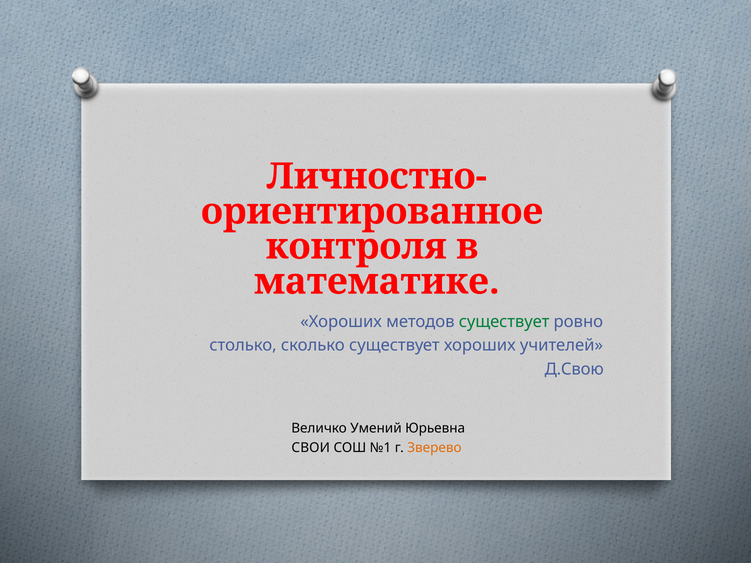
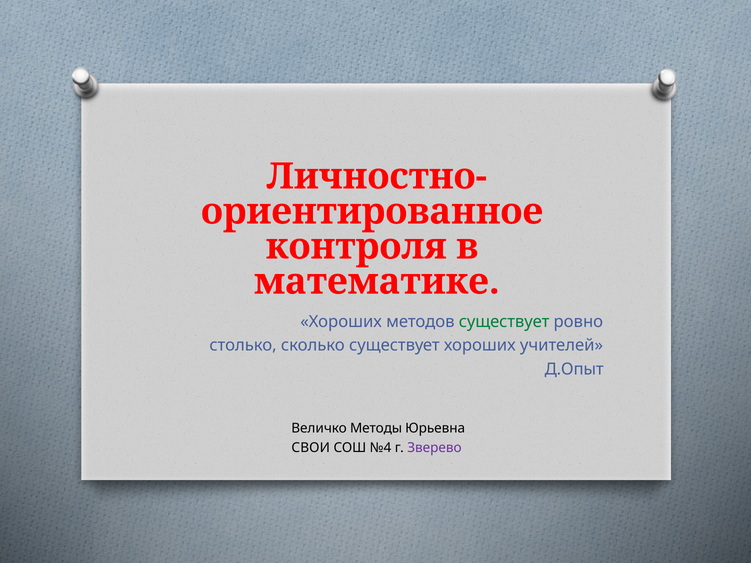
Д.Свою: Д.Свою -> Д.Опыт
Умений: Умений -> Методы
№1: №1 -> №4
Зверево colour: orange -> purple
